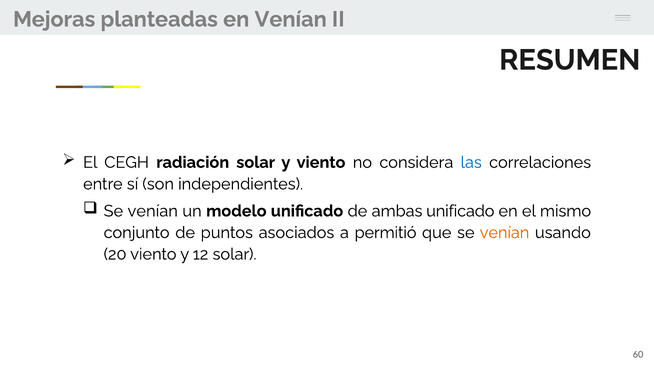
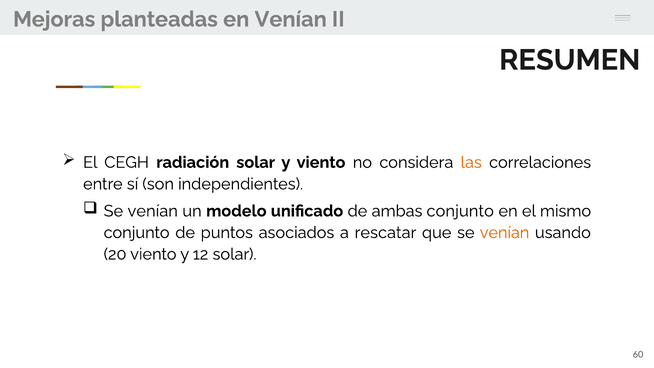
las colour: blue -> orange
ambas unificado: unificado -> conjunto
permitió: permitió -> rescatar
